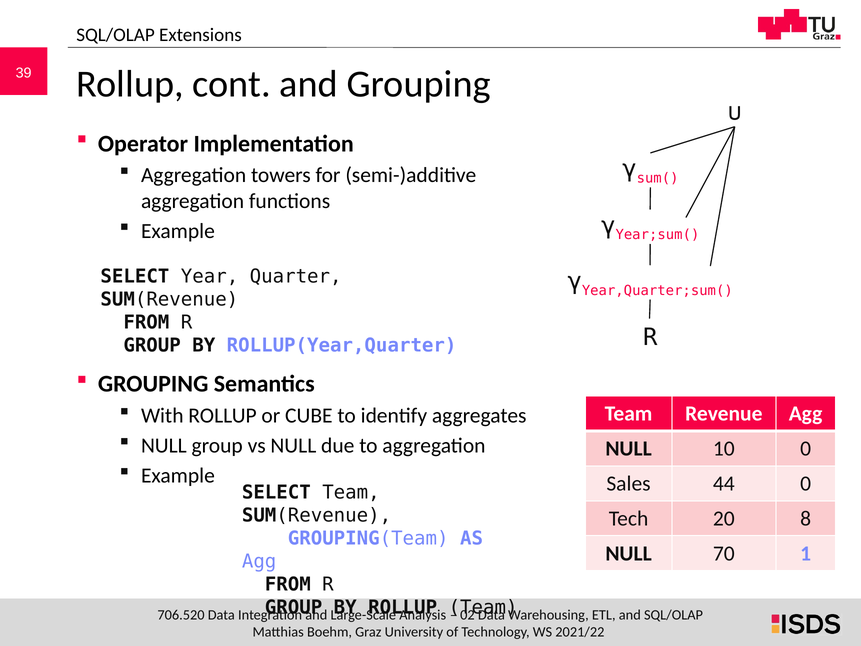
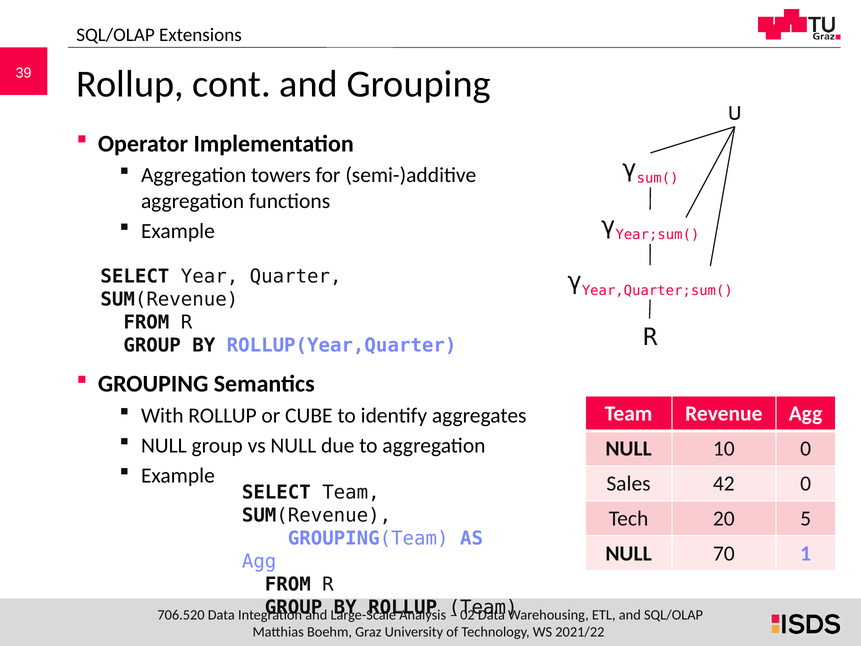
44: 44 -> 42
8: 8 -> 5
